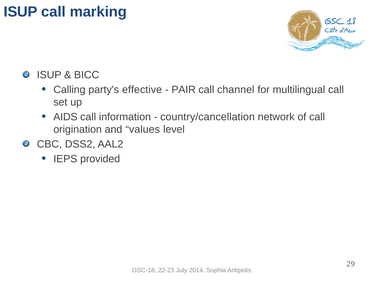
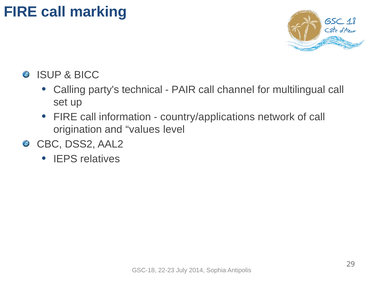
ISUP at (21, 12): ISUP -> FIRE
effective: effective -> technical
AIDS at (65, 117): AIDS -> FIRE
country/cancellation: country/cancellation -> country/applications
provided: provided -> relatives
